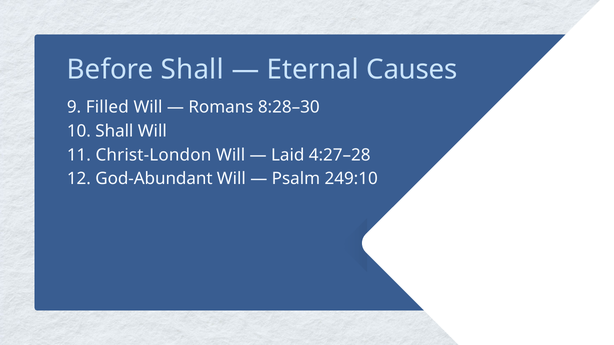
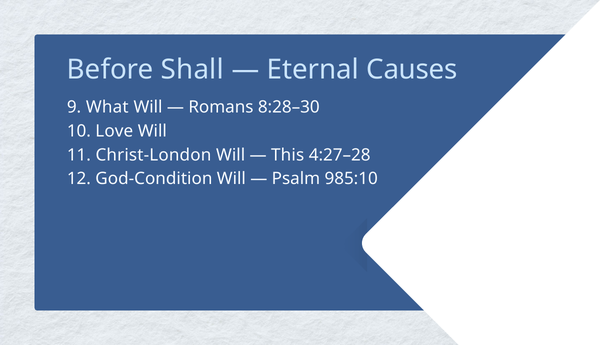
Filled: Filled -> What
10 Shall: Shall -> Love
Laid: Laid -> This
God-Abundant: God-Abundant -> God-Condition
249:10: 249:10 -> 985:10
